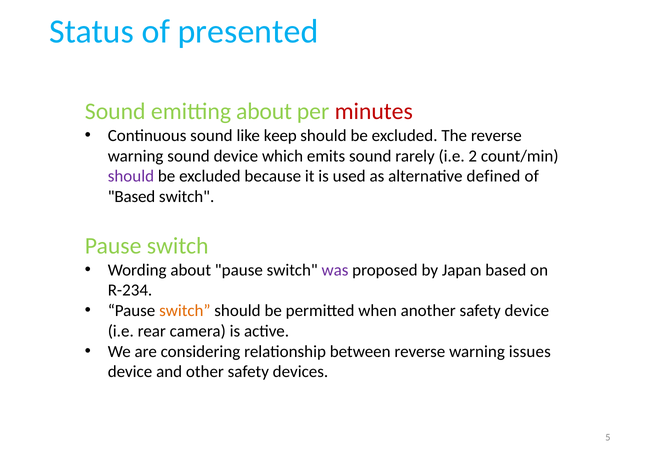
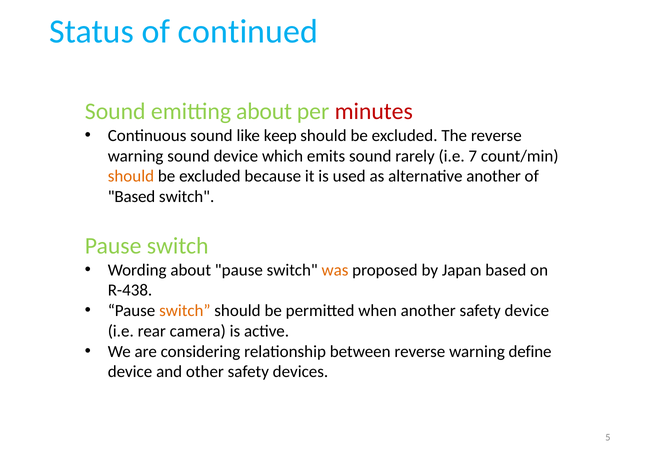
presented: presented -> continued
2: 2 -> 7
should at (131, 176) colour: purple -> orange
alternative defined: defined -> another
was colour: purple -> orange
R-234: R-234 -> R-438
issues: issues -> define
